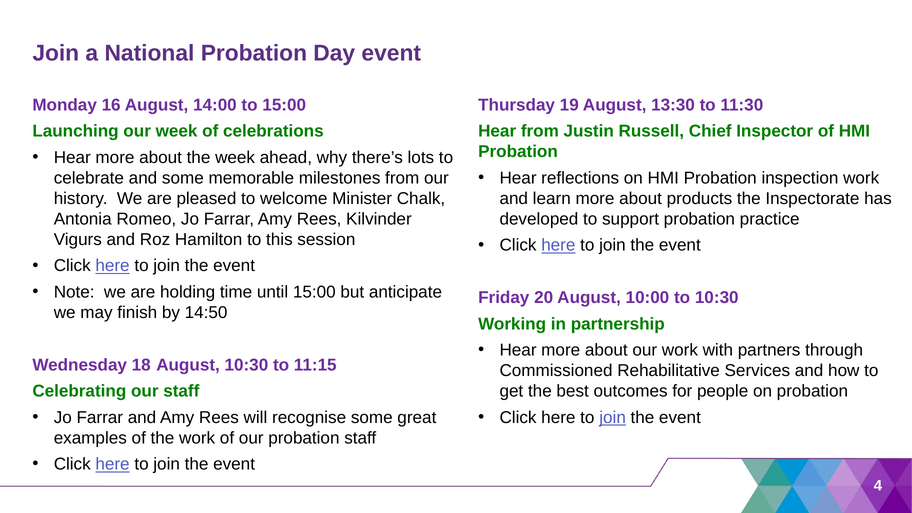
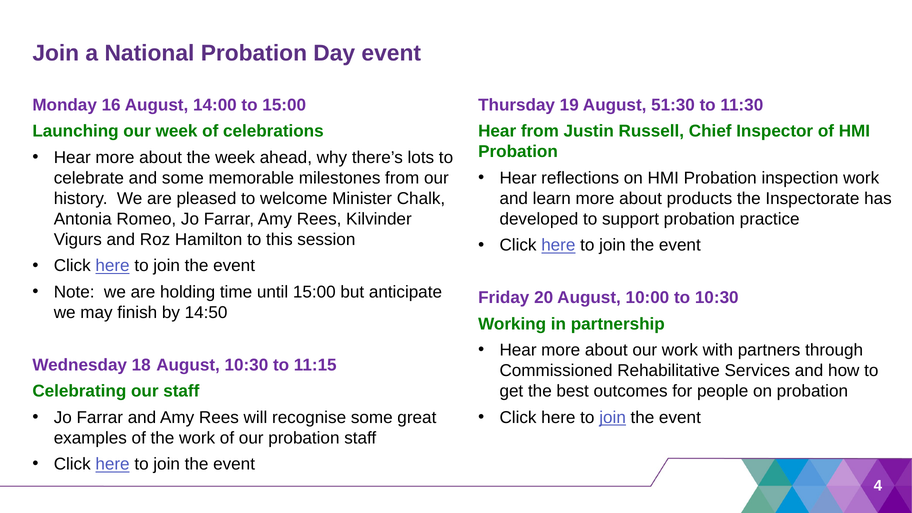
13:30: 13:30 -> 51:30
